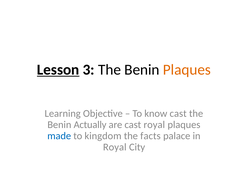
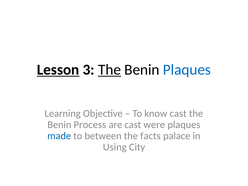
The at (110, 70) underline: none -> present
Plaques at (187, 70) colour: orange -> blue
Actually: Actually -> Process
cast royal: royal -> were
kingdom: kingdom -> between
Royal at (115, 147): Royal -> Using
